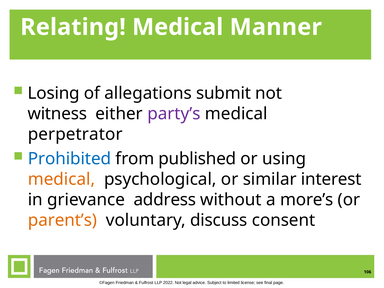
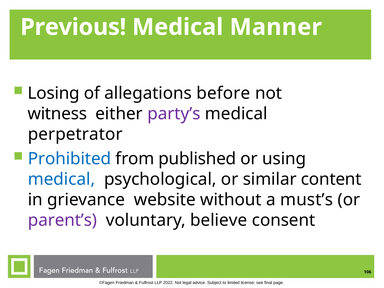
Relating: Relating -> Previous
submit: submit -> before
medical at (61, 179) colour: orange -> blue
interest: interest -> content
address: address -> website
more’s: more’s -> must’s
parent’s colour: orange -> purple
discuss: discuss -> believe
